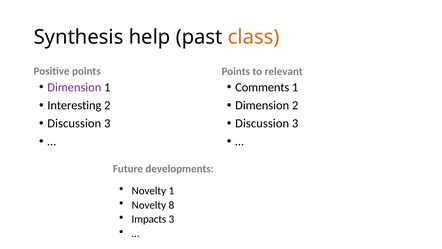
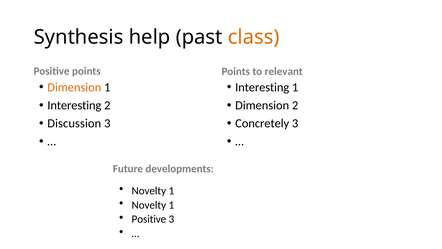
Dimension at (74, 87) colour: purple -> orange
Comments at (262, 87): Comments -> Interesting
Discussion at (262, 123): Discussion -> Concretely
8 at (171, 205): 8 -> 1
Impacts at (149, 219): Impacts -> Positive
